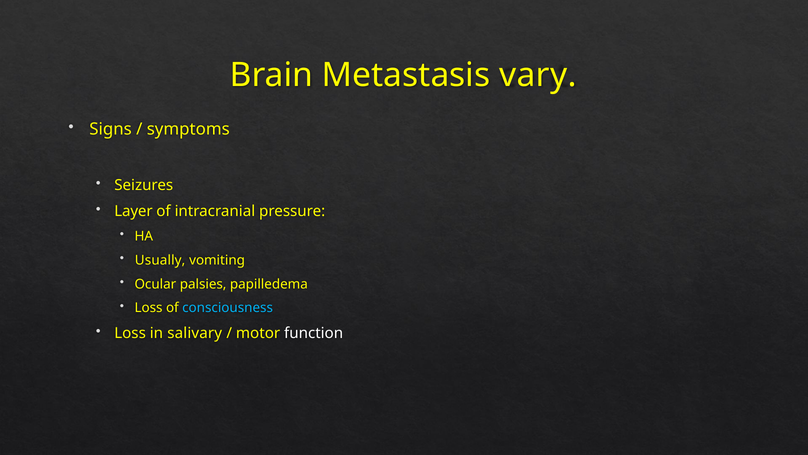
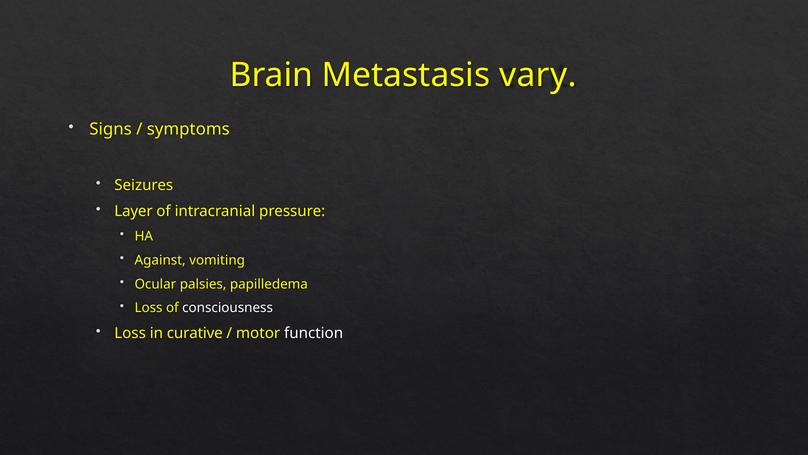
Usually: Usually -> Against
consciousness colour: light blue -> white
salivary: salivary -> curative
